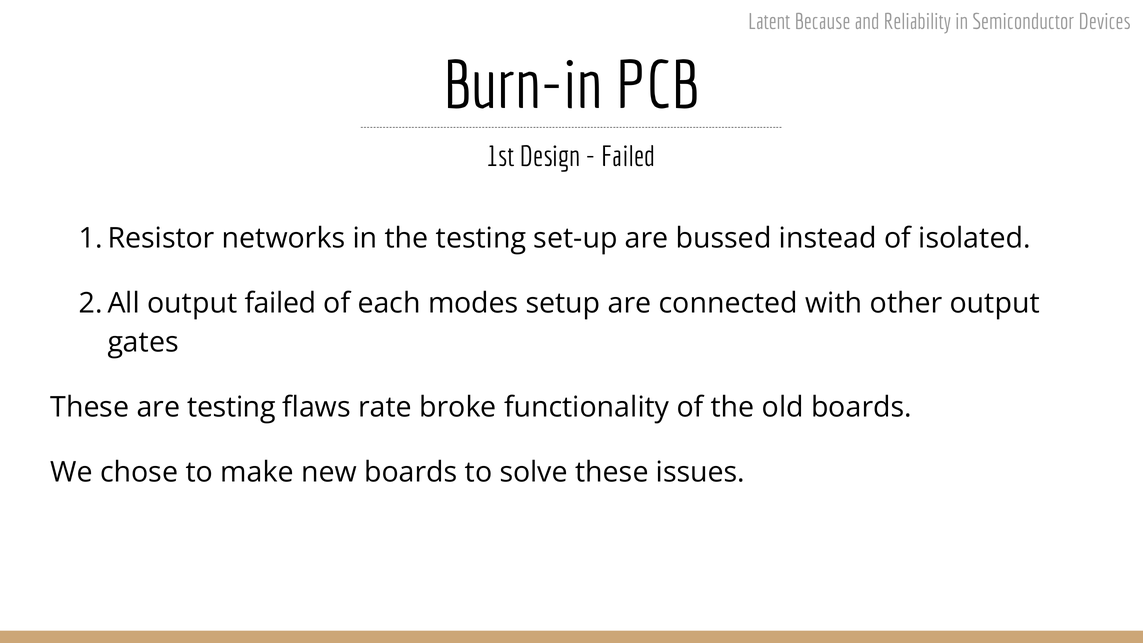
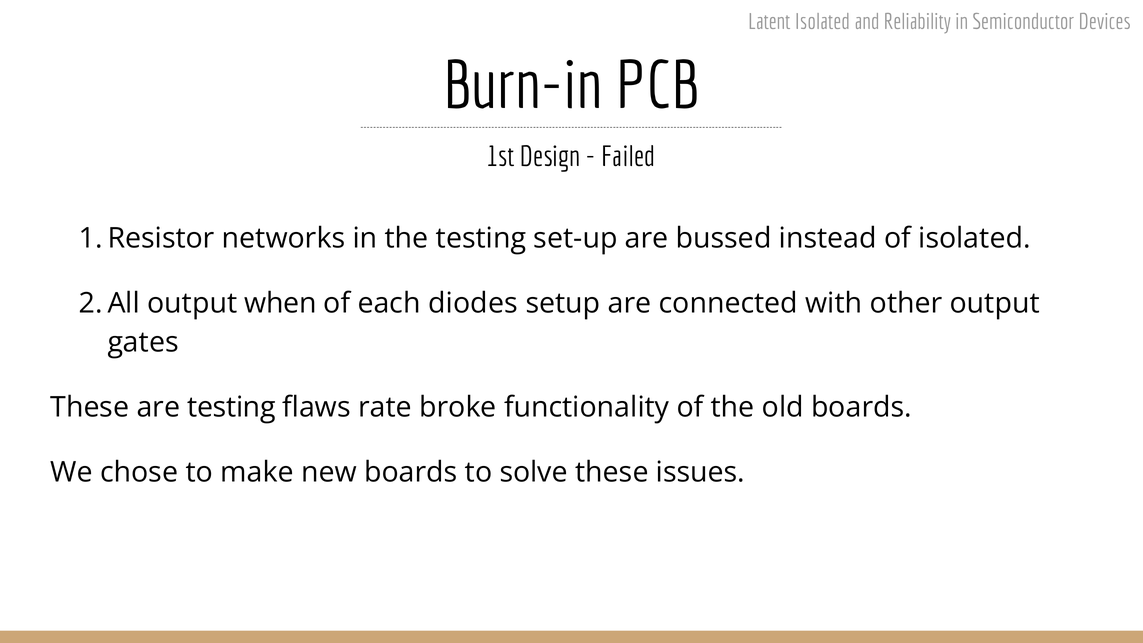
Latent Because: Because -> Isolated
output failed: failed -> when
modes: modes -> diodes
